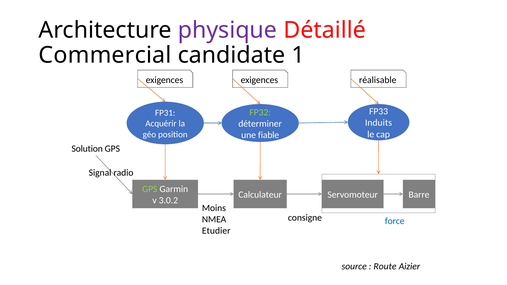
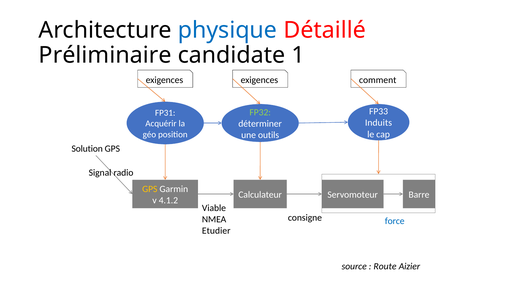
physique colour: purple -> blue
Commercial: Commercial -> Préliminaire
réalisable: réalisable -> comment
fiable: fiable -> outils
GPS at (150, 189) colour: light green -> yellow
3.0.2: 3.0.2 -> 4.1.2
Moins: Moins -> Viable
